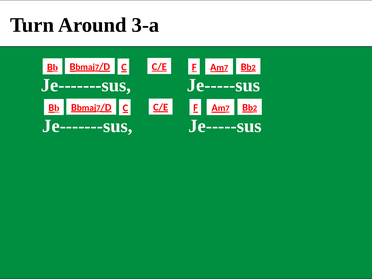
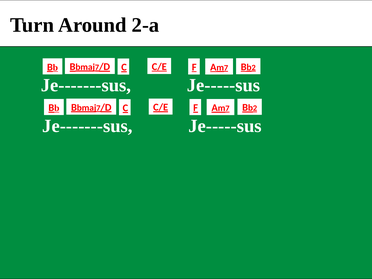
3-a: 3-a -> 2-a
